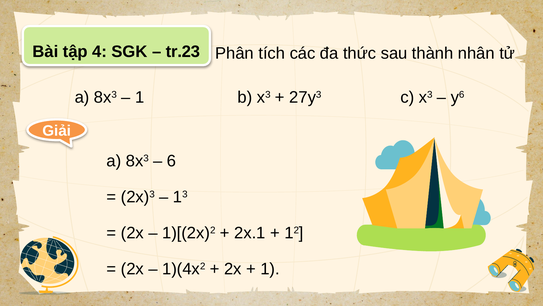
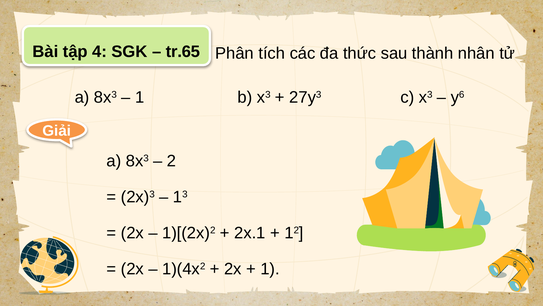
tr.23: tr.23 -> tr.65
6: 6 -> 2
